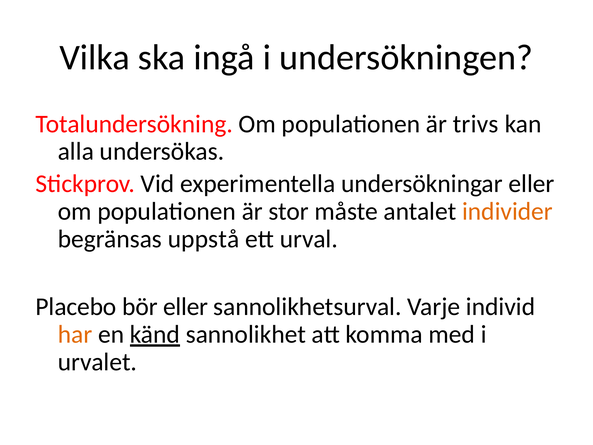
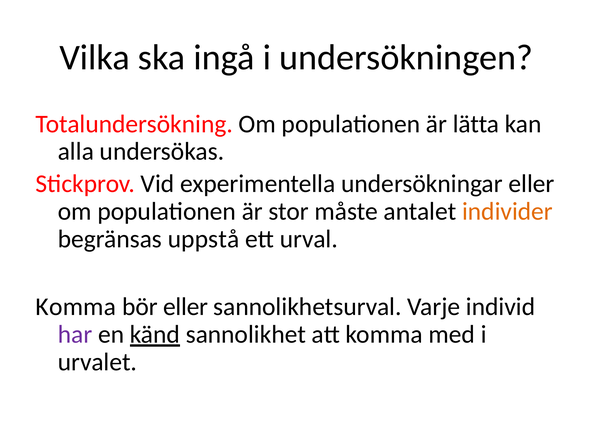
trivs: trivs -> lätta
Placebo at (76, 307): Placebo -> Komma
har colour: orange -> purple
